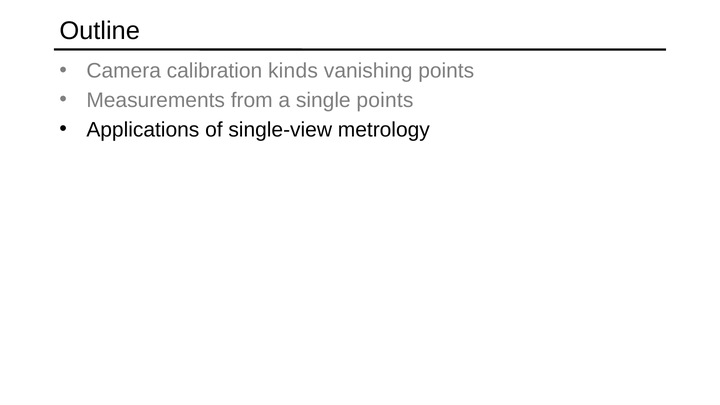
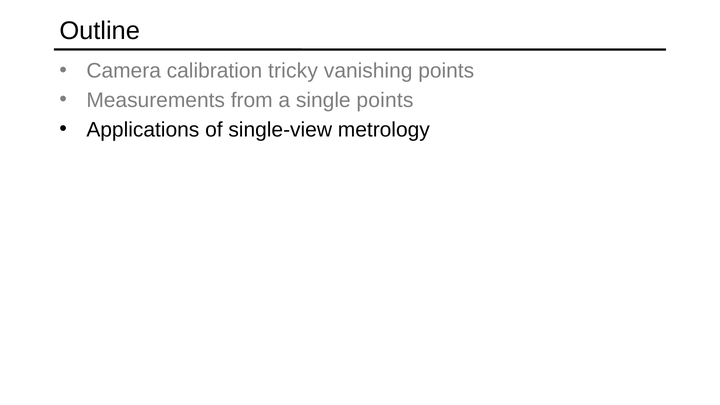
kinds: kinds -> tricky
